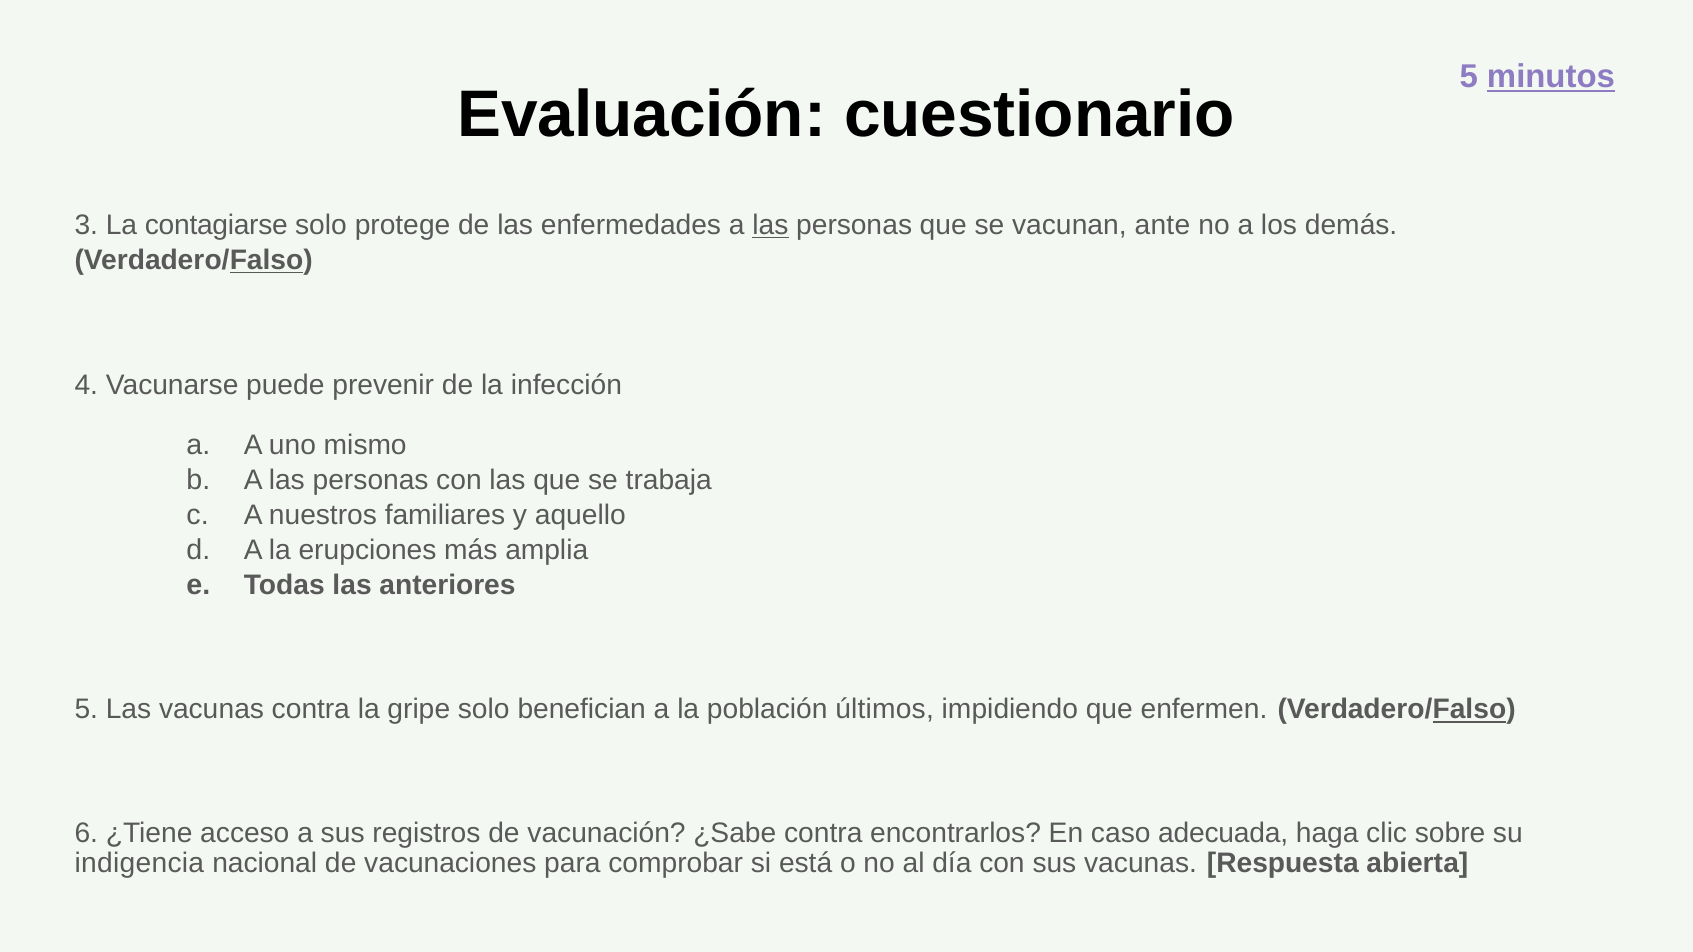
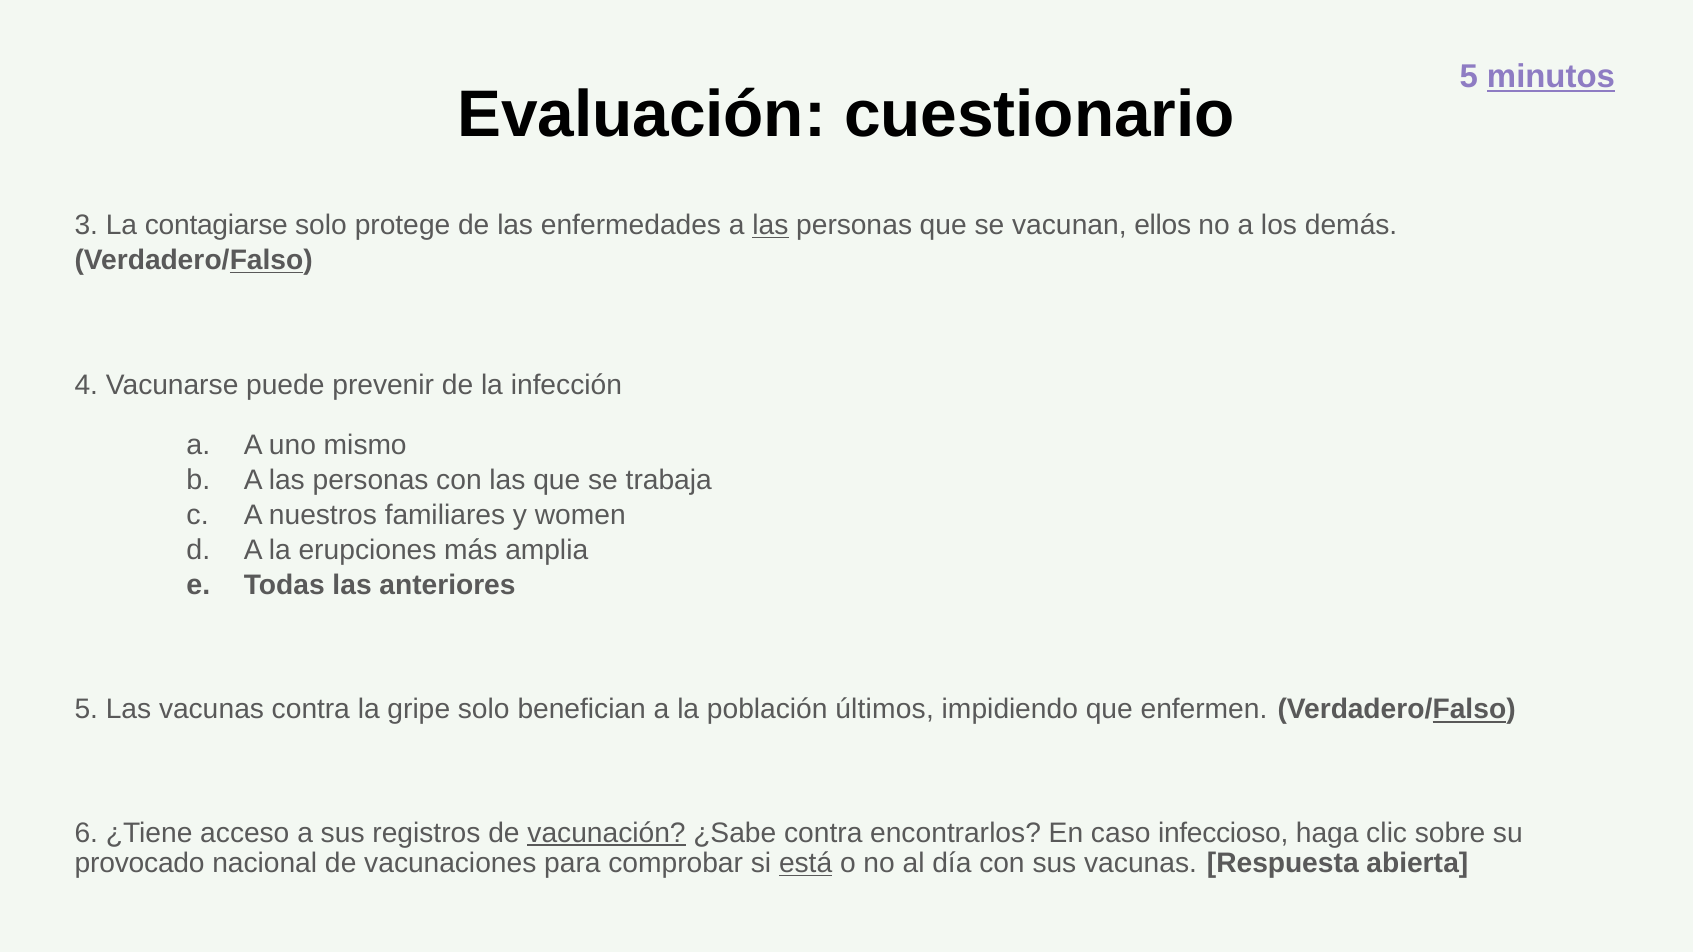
ante: ante -> ellos
aquello: aquello -> women
vacunación underline: none -> present
adecuada: adecuada -> infeccioso
indigencia: indigencia -> provocado
está underline: none -> present
